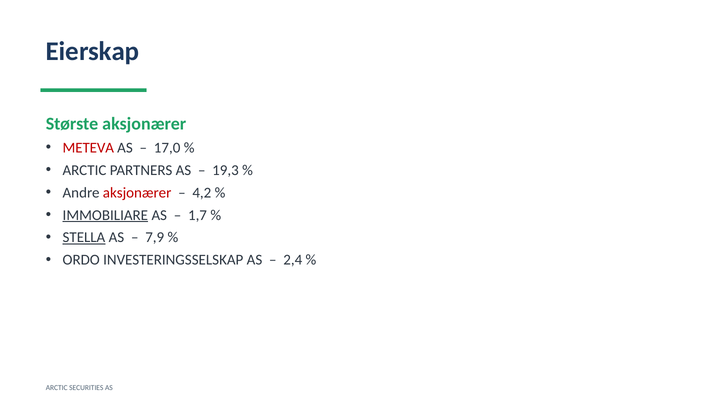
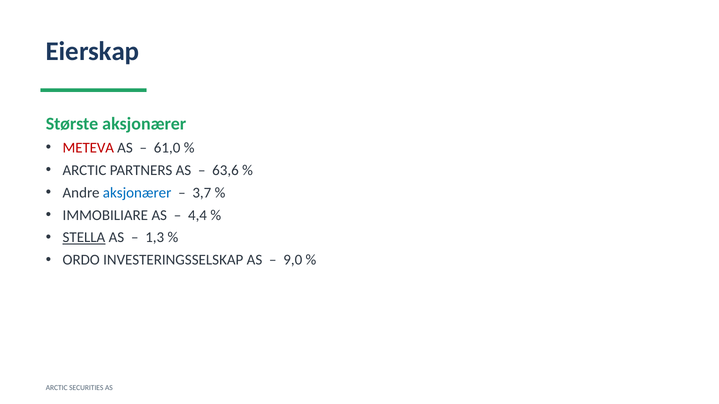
17,0: 17,0 -> 61,0
19,3: 19,3 -> 63,6
aksjonærer at (137, 193) colour: red -> blue
4,2: 4,2 -> 3,7
IMMOBILIARE underline: present -> none
1,7: 1,7 -> 4,4
7,9: 7,9 -> 1,3
2,4: 2,4 -> 9,0
